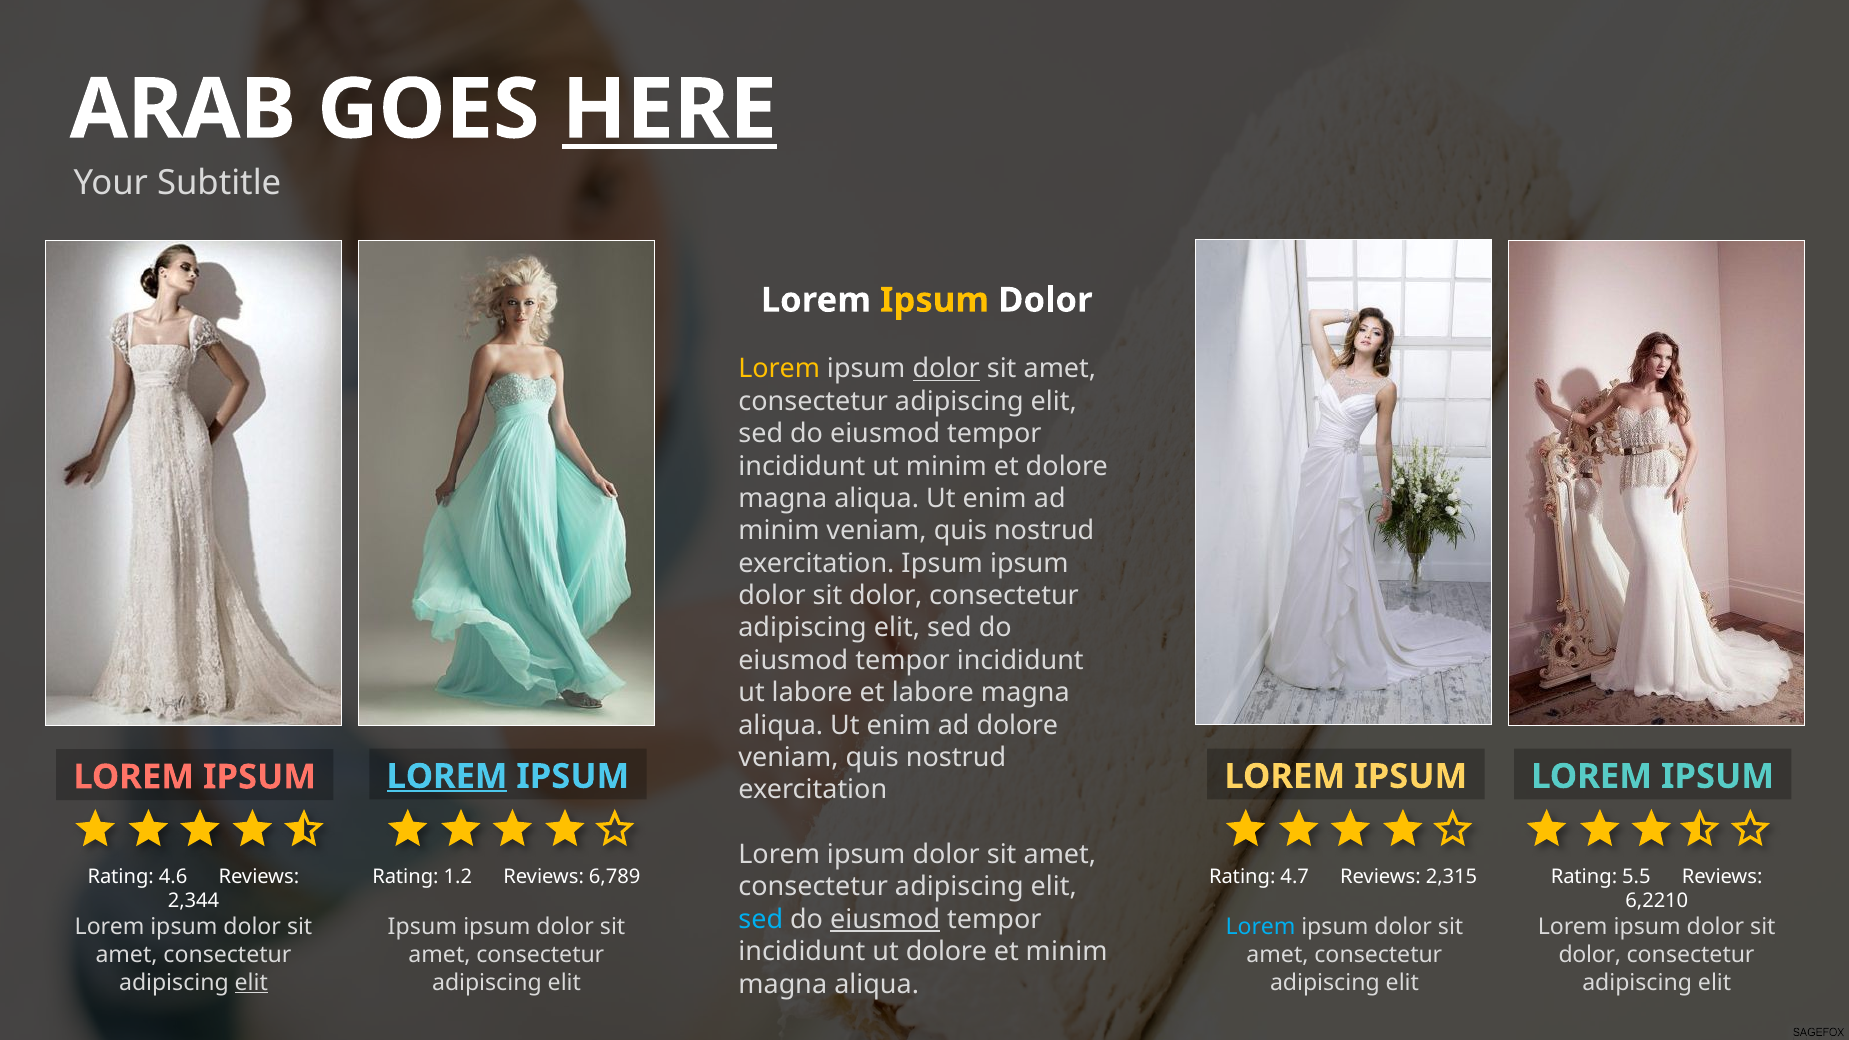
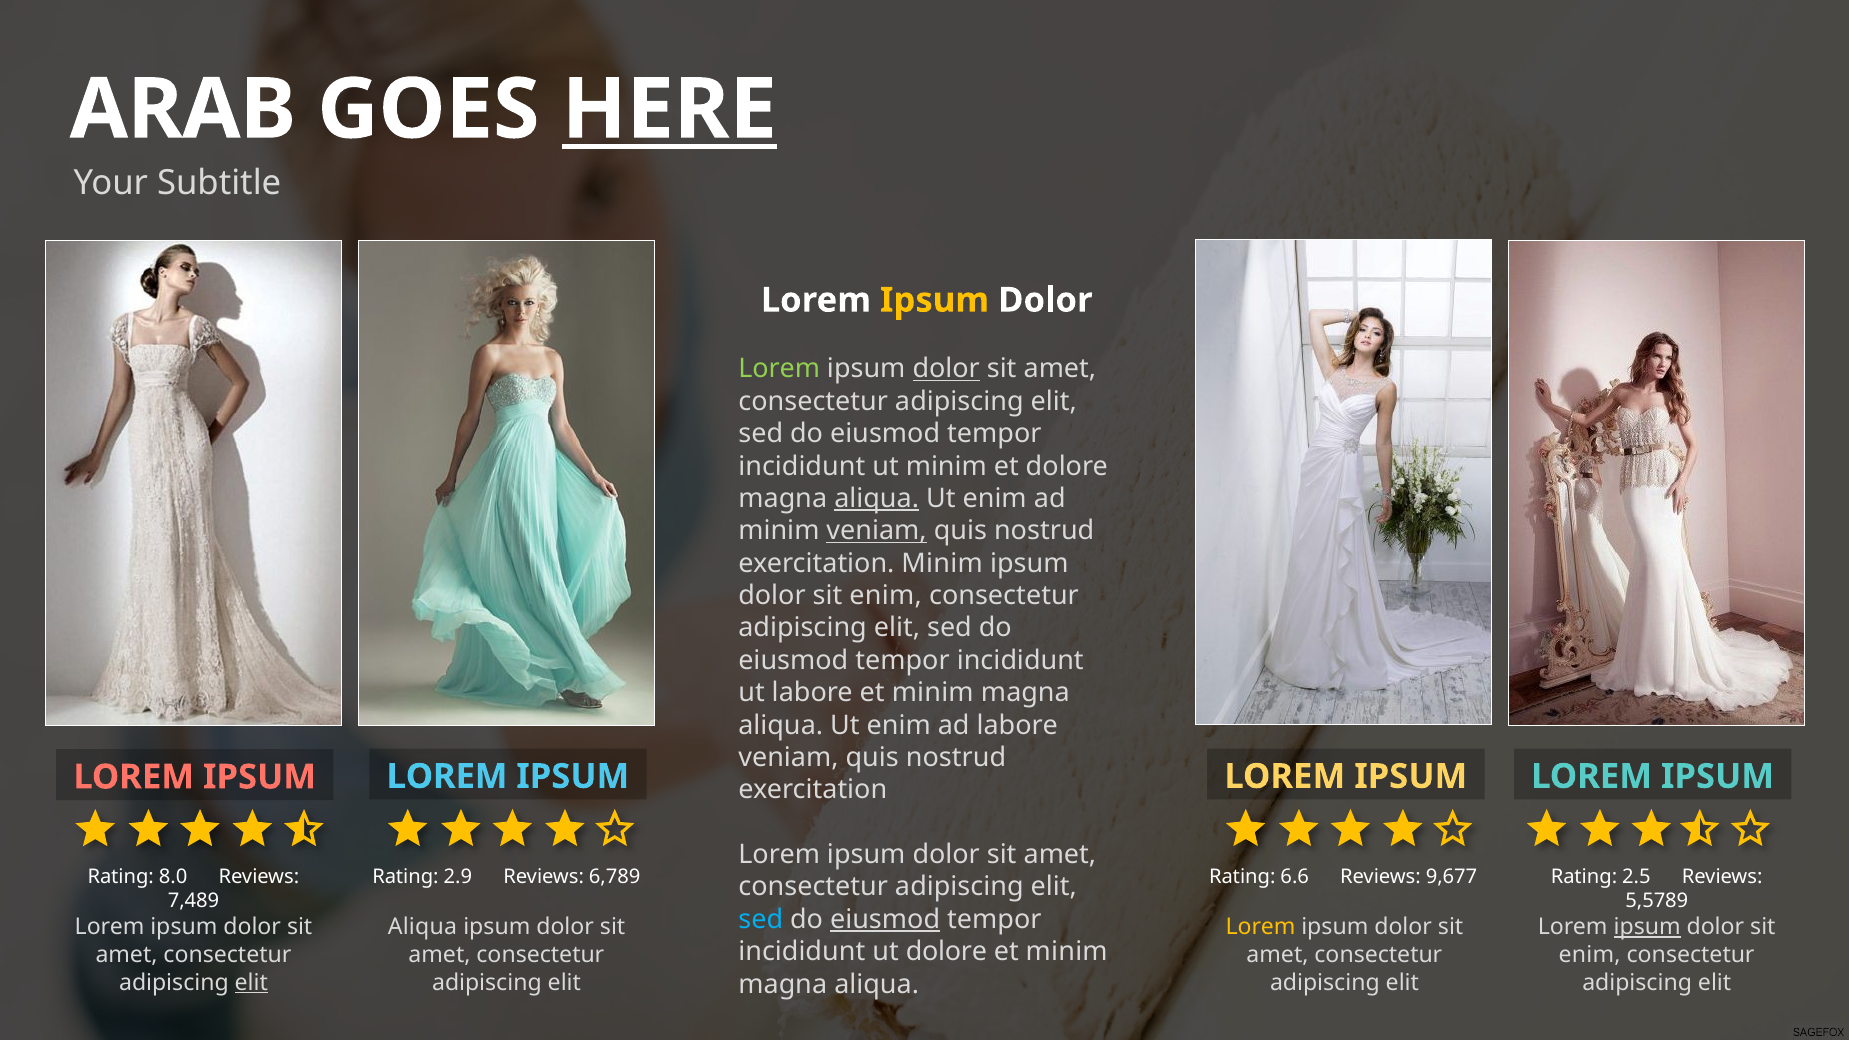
Lorem at (779, 369) colour: yellow -> light green
aliqua at (877, 499) underline: none -> present
veniam at (877, 531) underline: none -> present
exercitation Ipsum: Ipsum -> Minim
dolor at (886, 596): dolor -> enim
labore et labore: labore -> minim
ad dolore: dolore -> labore
LOREM at (447, 777) underline: present -> none
1.2: 1.2 -> 2.9
4.7: 4.7 -> 6.6
2,315: 2,315 -> 9,677
5.5: 5.5 -> 2.5
4.6: 4.6 -> 8.0
6,2210: 6,2210 -> 5,5789
2,344: 2,344 -> 7,489
Ipsum at (422, 927): Ipsum -> Aliqua
Lorem at (1261, 927) colour: light blue -> yellow
ipsum at (1647, 927) underline: none -> present
dolor at (1590, 955): dolor -> enim
